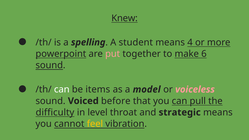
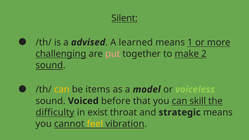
Knew: Knew -> Silent
spelling: spelling -> advised
student: student -> learned
4: 4 -> 1
powerpoint: powerpoint -> challenging
6: 6 -> 2
can at (62, 90) colour: white -> yellow
voiceless colour: pink -> light green
pull: pull -> skill
level: level -> exist
